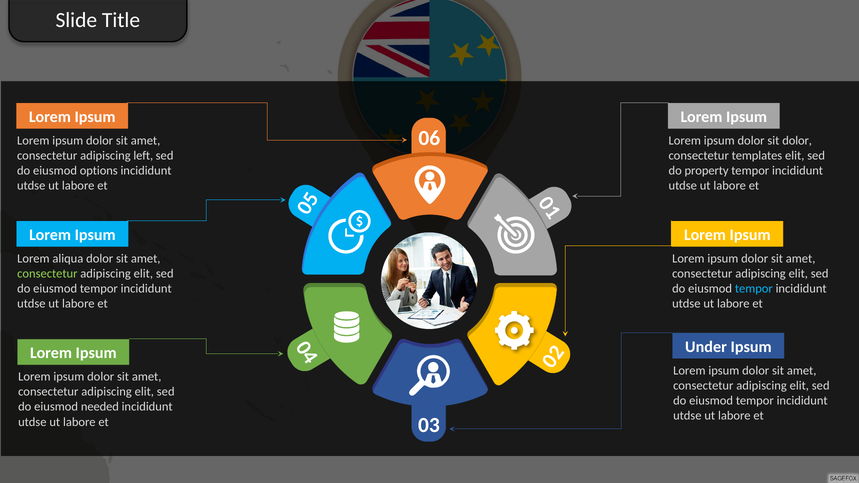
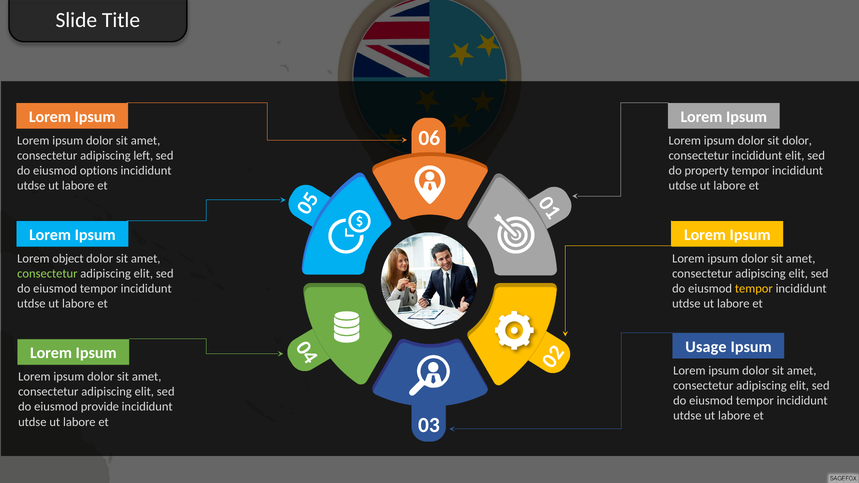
consectetur templates: templates -> incididunt
aliqua: aliqua -> object
tempor at (754, 289) colour: light blue -> yellow
Under: Under -> Usage
needed: needed -> provide
